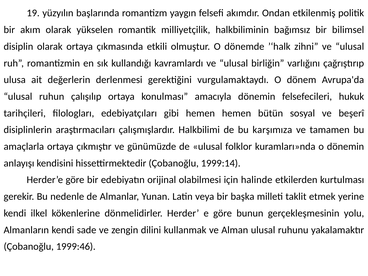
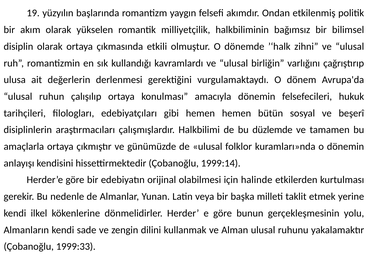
karşımıza: karşımıza -> düzlemde
1999:46: 1999:46 -> 1999:33
